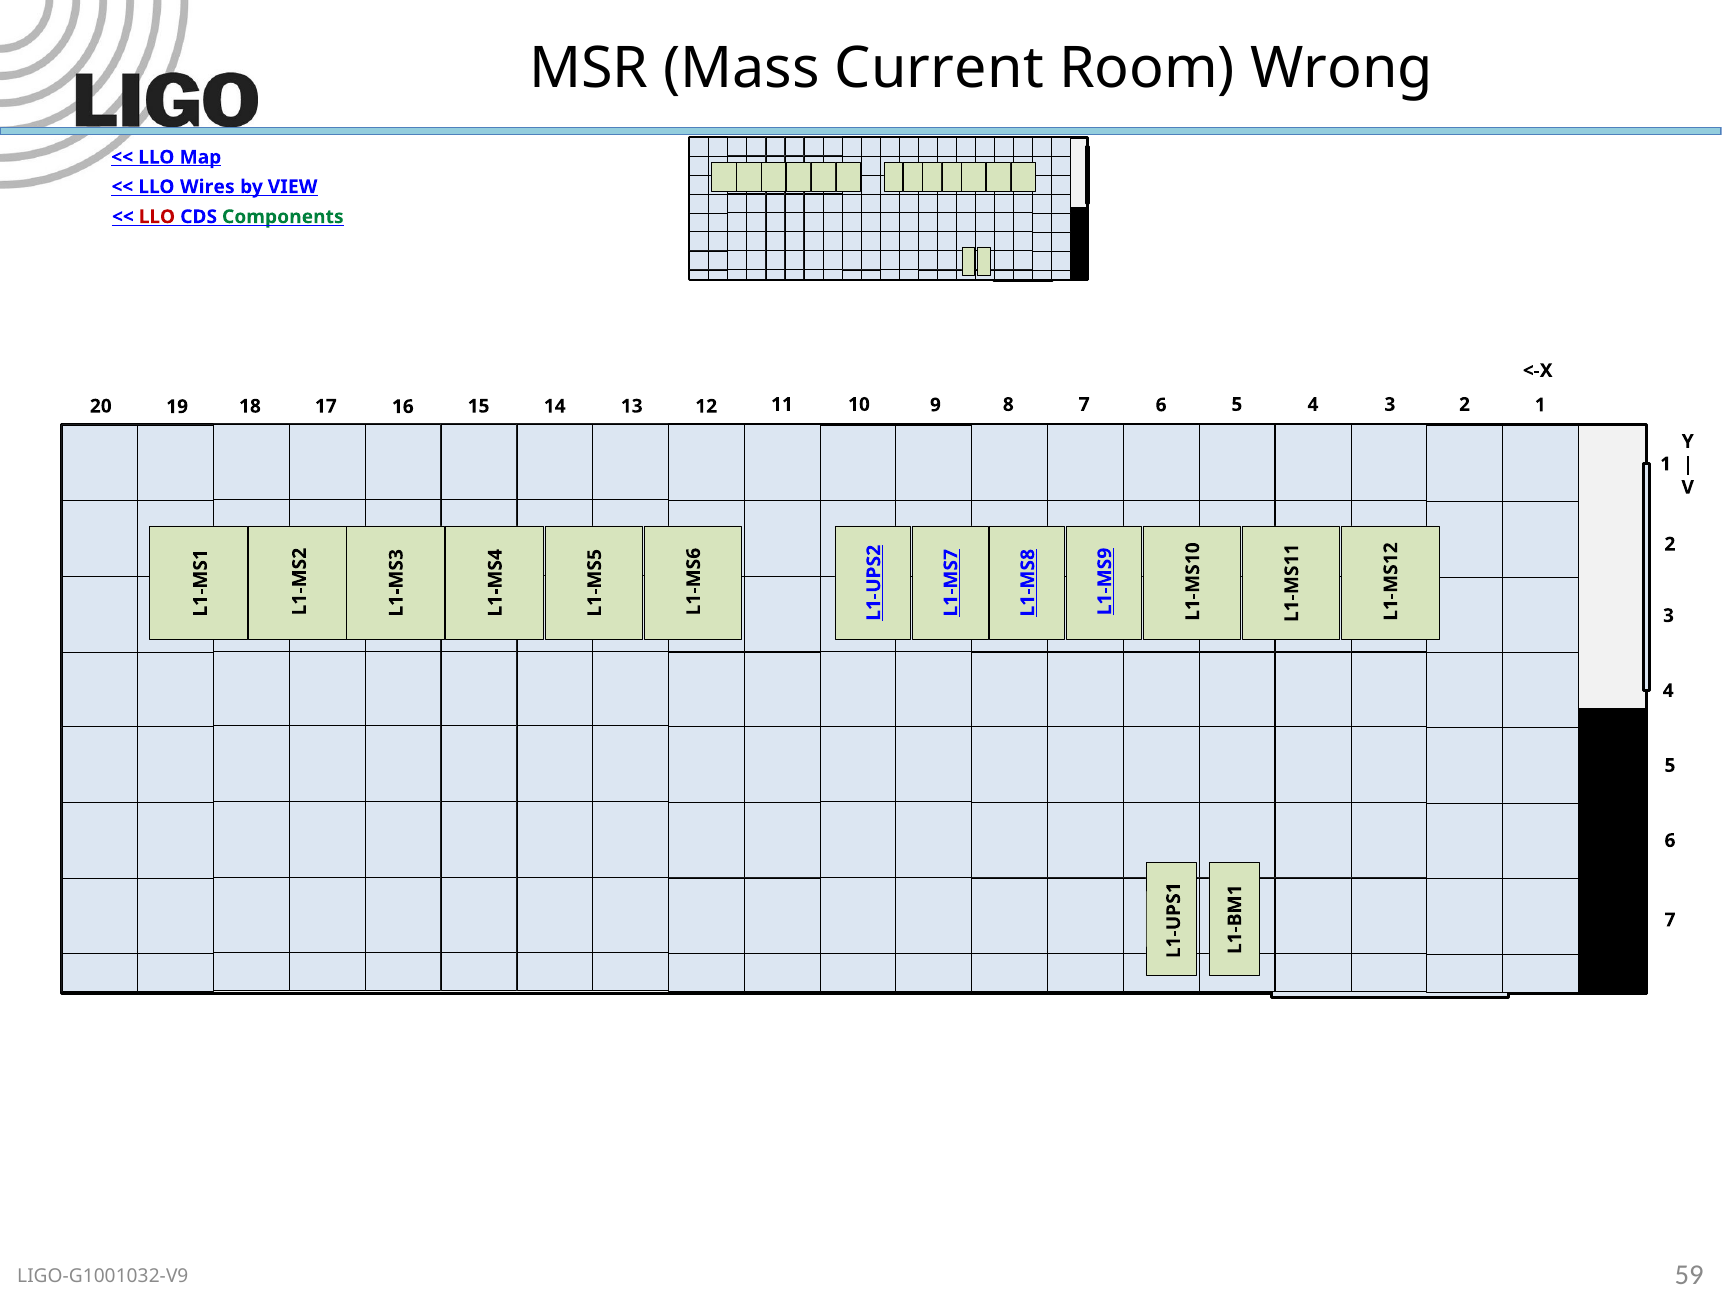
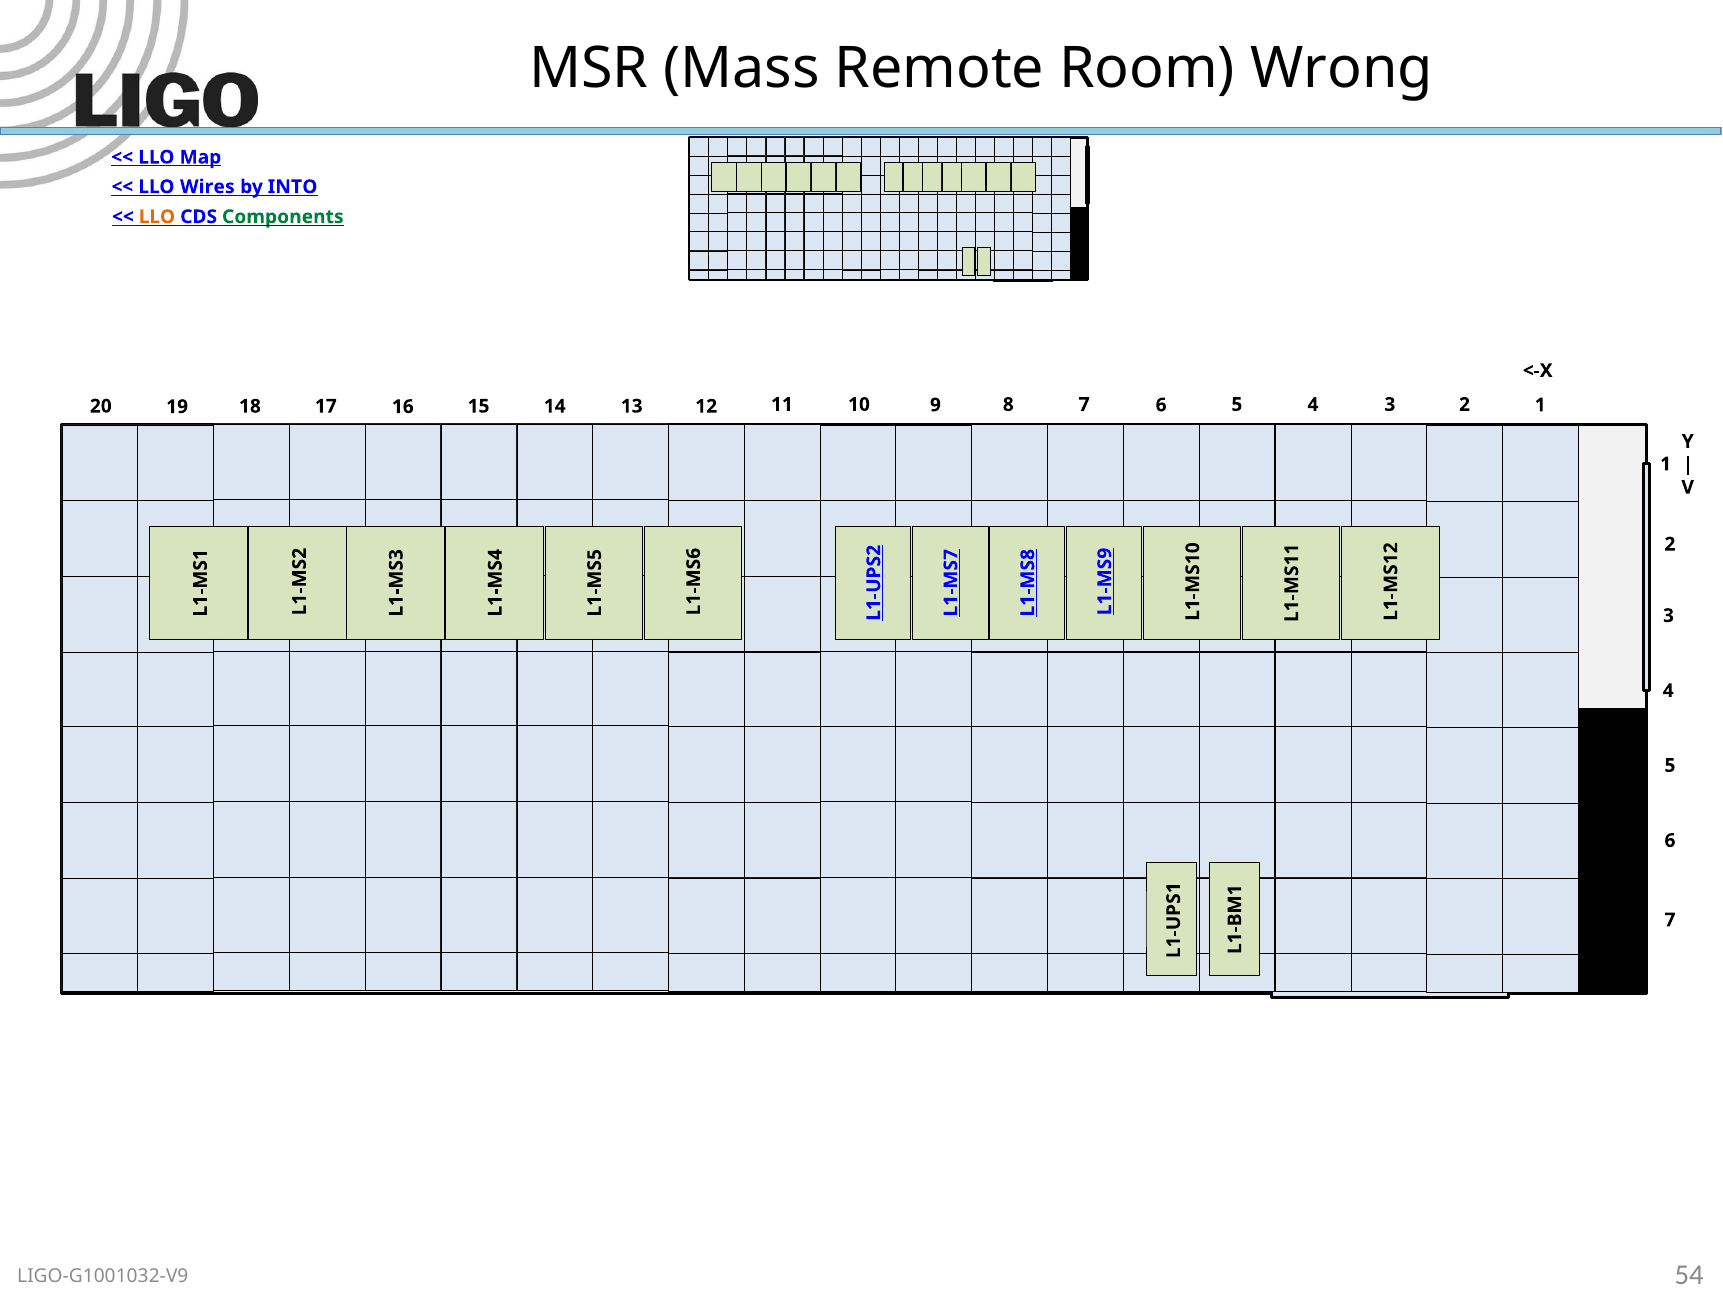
Current: Current -> Remote
VIEW: VIEW -> INTO
LLO at (157, 217) colour: red -> orange
59: 59 -> 54
